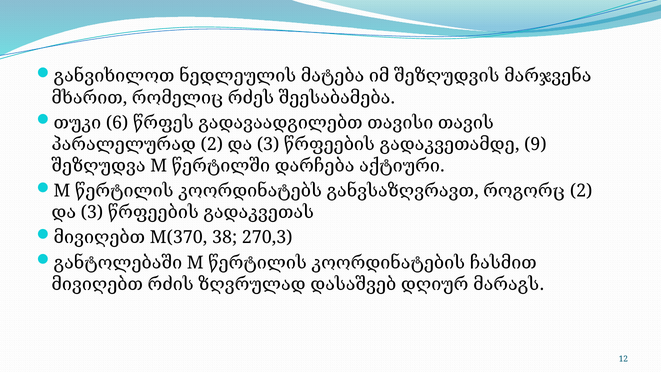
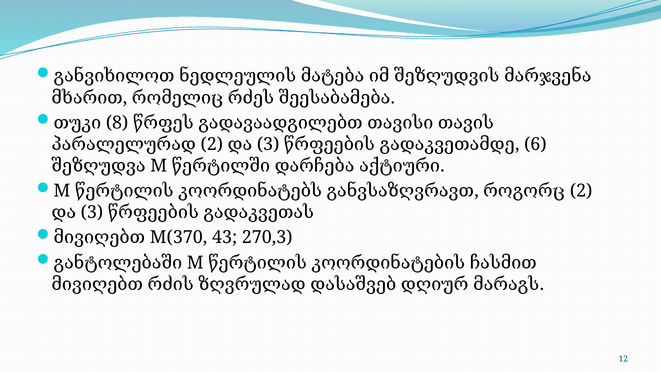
6: 6 -> 8
9: 9 -> 6
38: 38 -> 43
